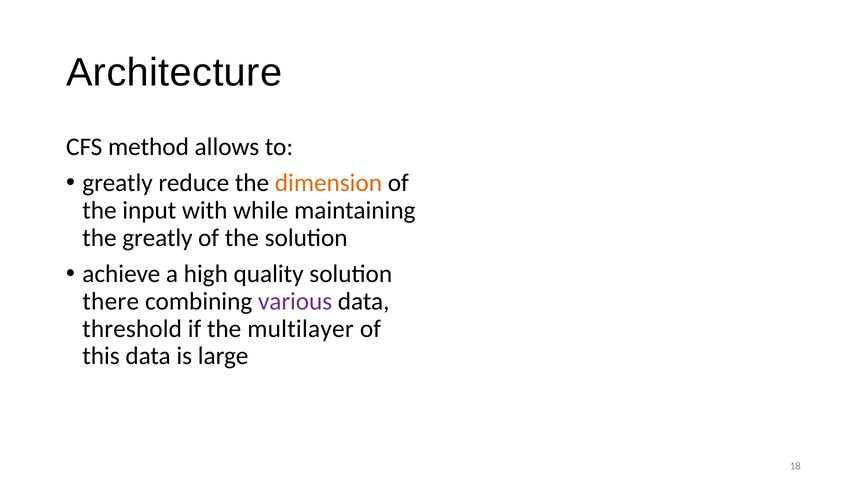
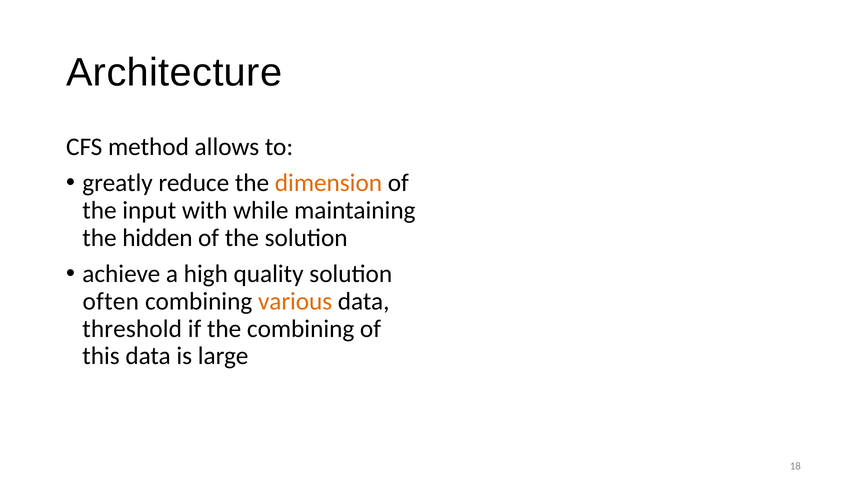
the greatly: greatly -> hidden
there: there -> often
various colour: purple -> orange
the multilayer: multilayer -> combining
